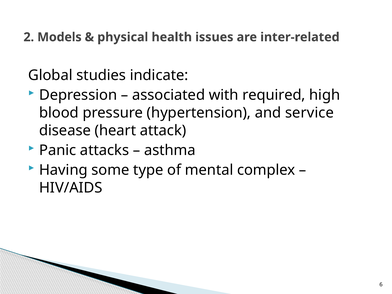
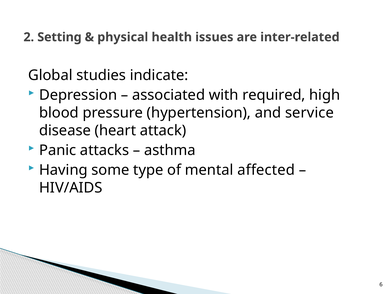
Models: Models -> Setting
complex: complex -> affected
